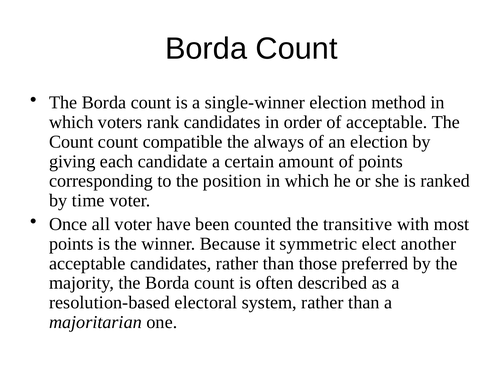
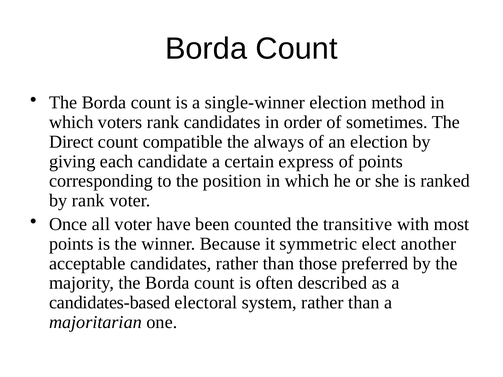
of acceptable: acceptable -> sometimes
Count at (71, 142): Count -> Direct
amount: amount -> express
by time: time -> rank
resolution-based: resolution-based -> candidates-based
